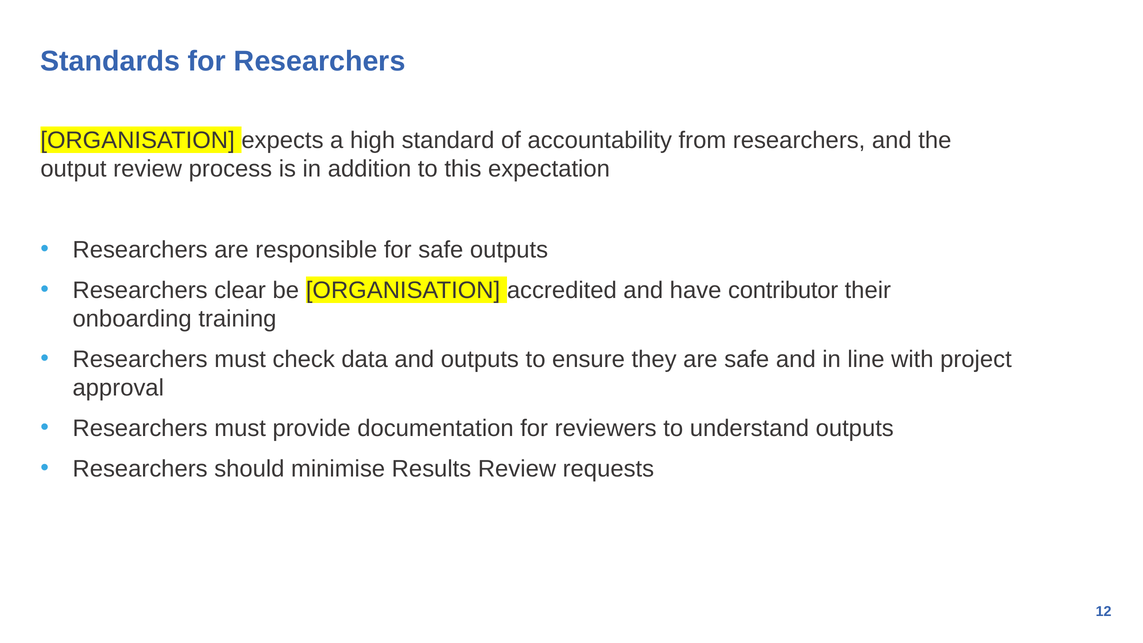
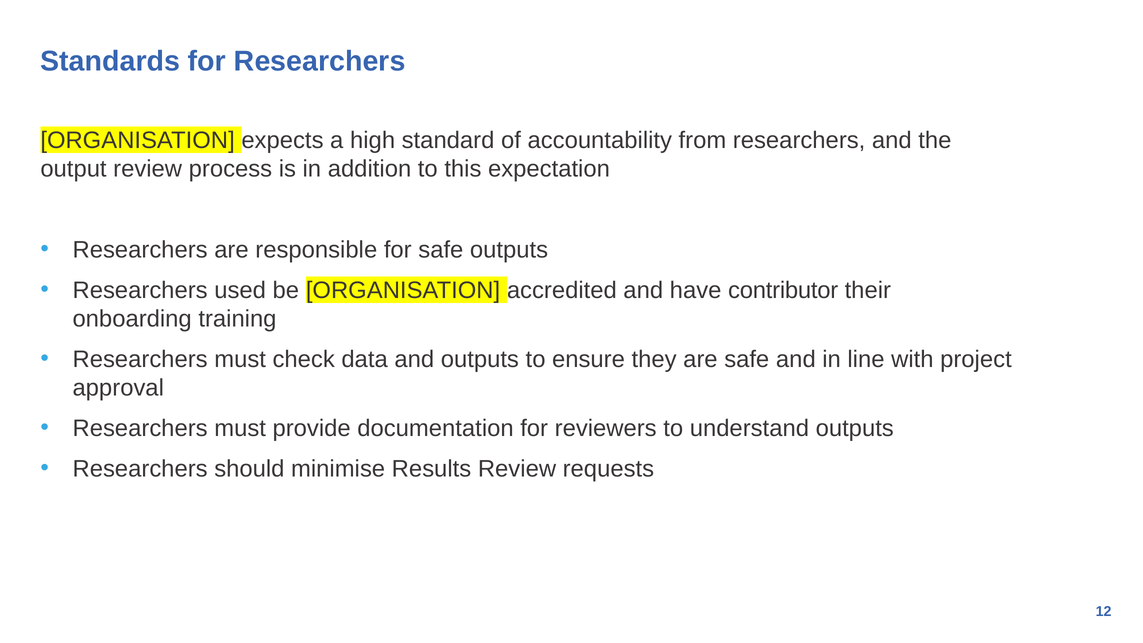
clear: clear -> used
